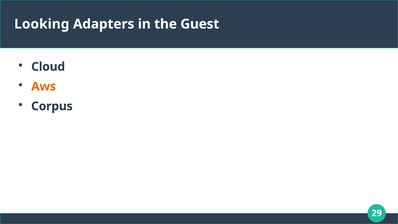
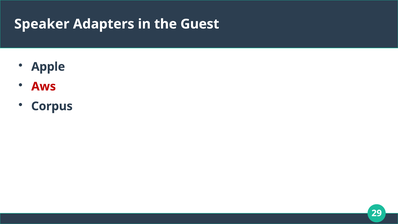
Looking: Looking -> Speaker
Cloud: Cloud -> Apple
Aws colour: orange -> red
